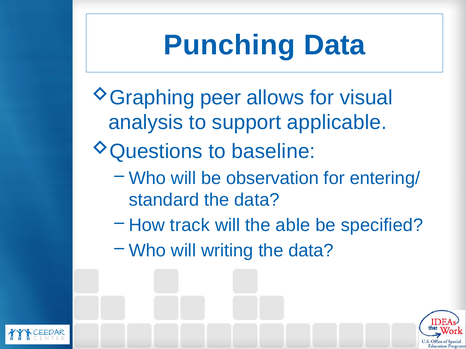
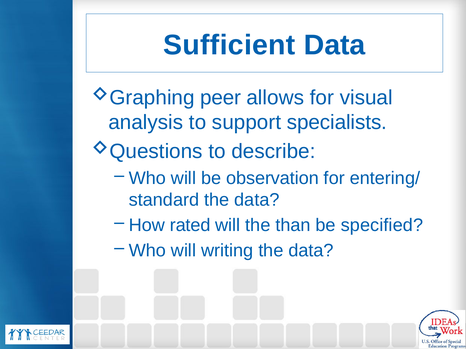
Punching: Punching -> Sufficient
applicable: applicable -> specialists
baseline: baseline -> describe
track: track -> rated
able: able -> than
